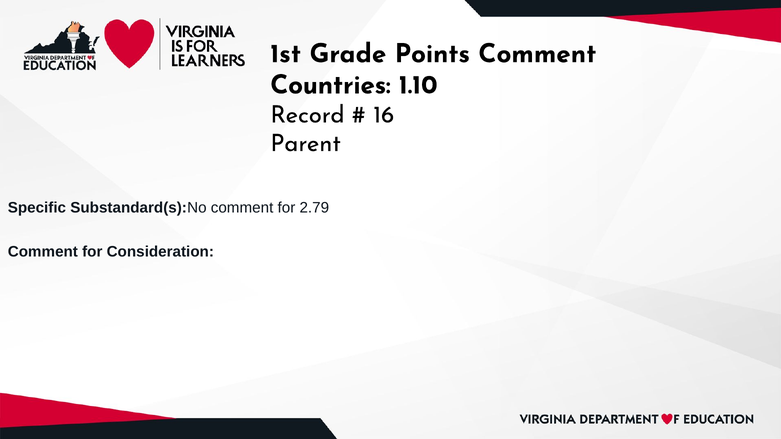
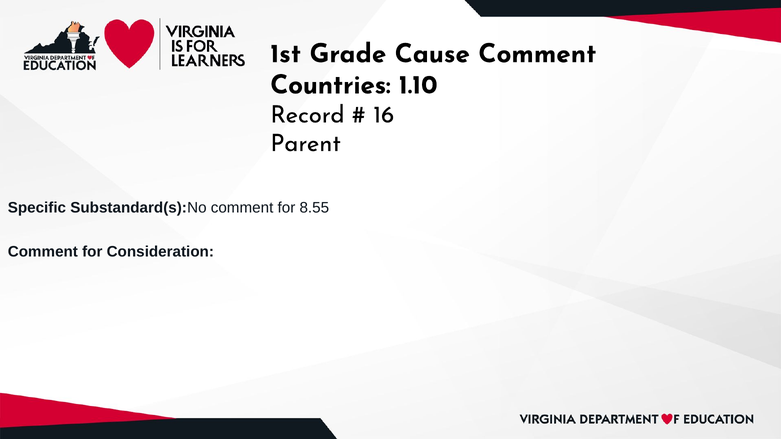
Points: Points -> Cause
2.79: 2.79 -> 8.55
